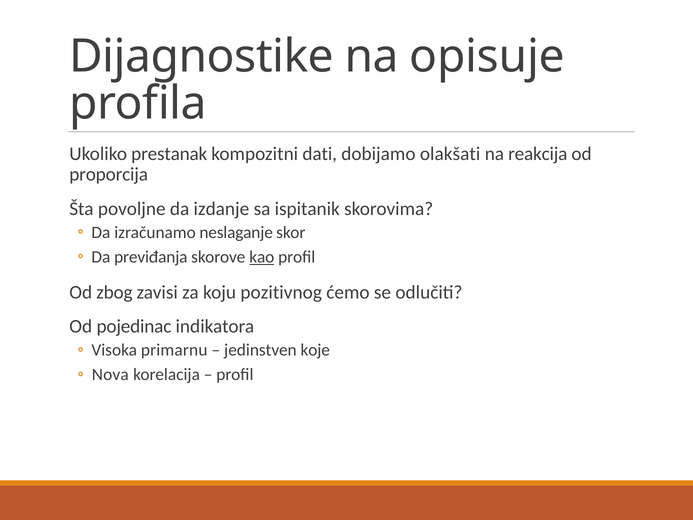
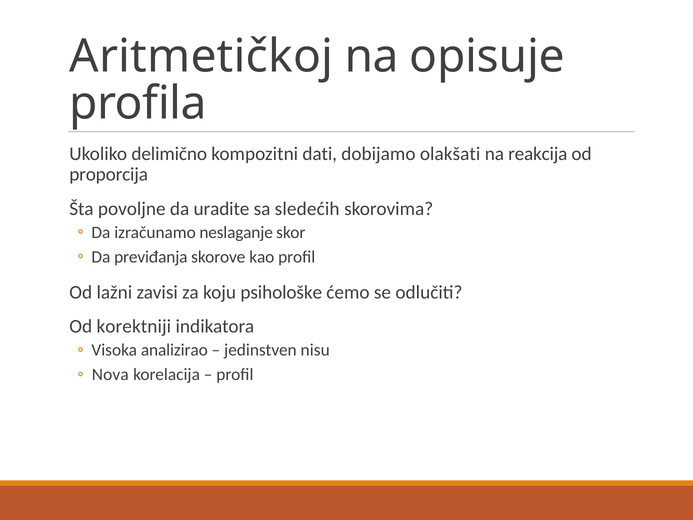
Dijagnostike: Dijagnostike -> Aritmetičkoj
prestanak: prestanak -> delimično
izdanje: izdanje -> uradite
ispitanik: ispitanik -> sledećih
kao underline: present -> none
zbog: zbog -> lažni
pozitivnog: pozitivnog -> psihološke
pojedinac: pojedinac -> korektniji
primarnu: primarnu -> analizirao
koje: koje -> nisu
